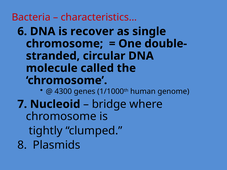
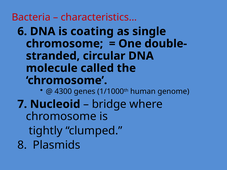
recover: recover -> coating
